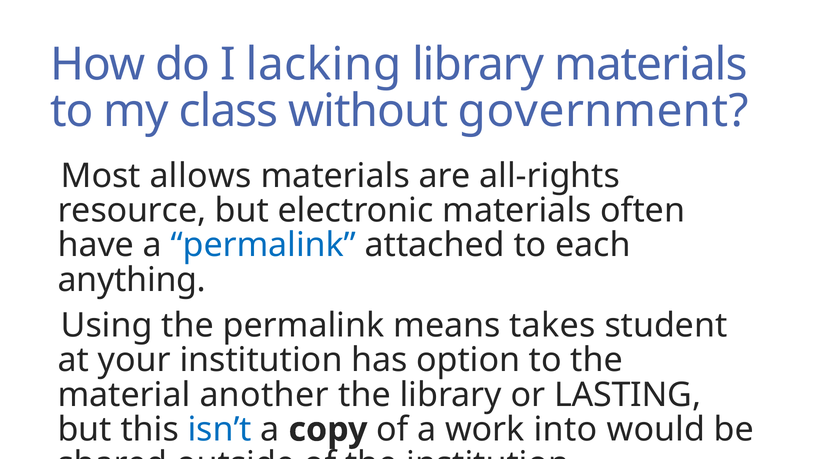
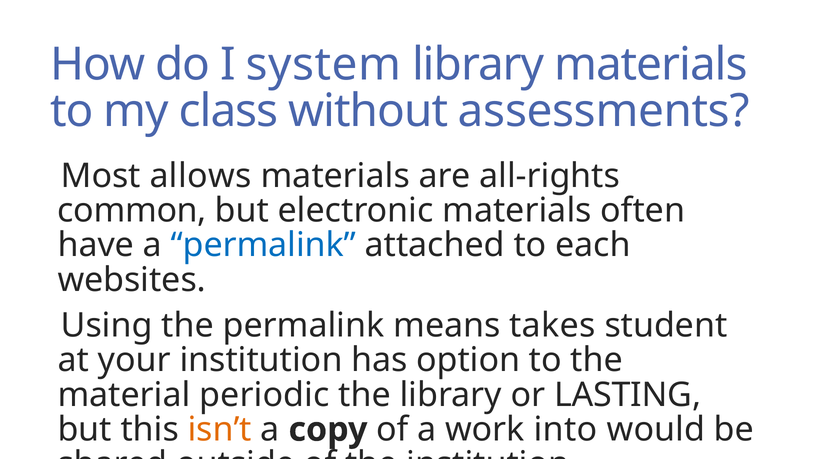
lacking: lacking -> system
government: government -> assessments
resource: resource -> common
anything: anything -> websites
another: another -> periodic
isn’t colour: blue -> orange
